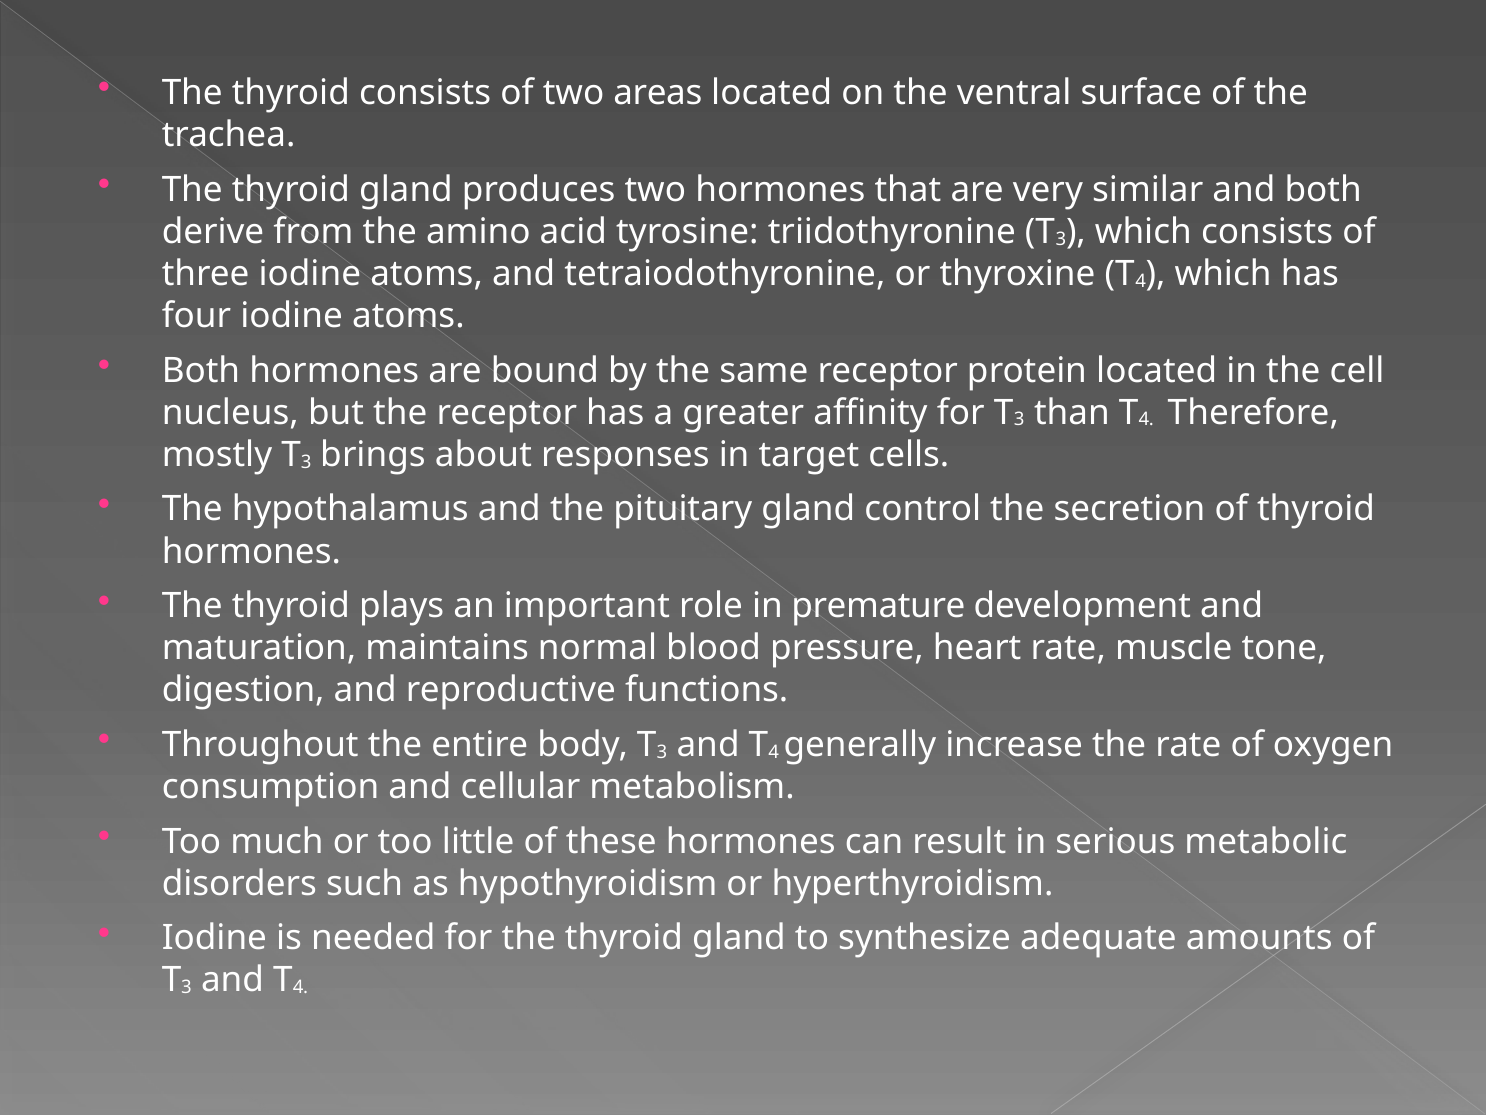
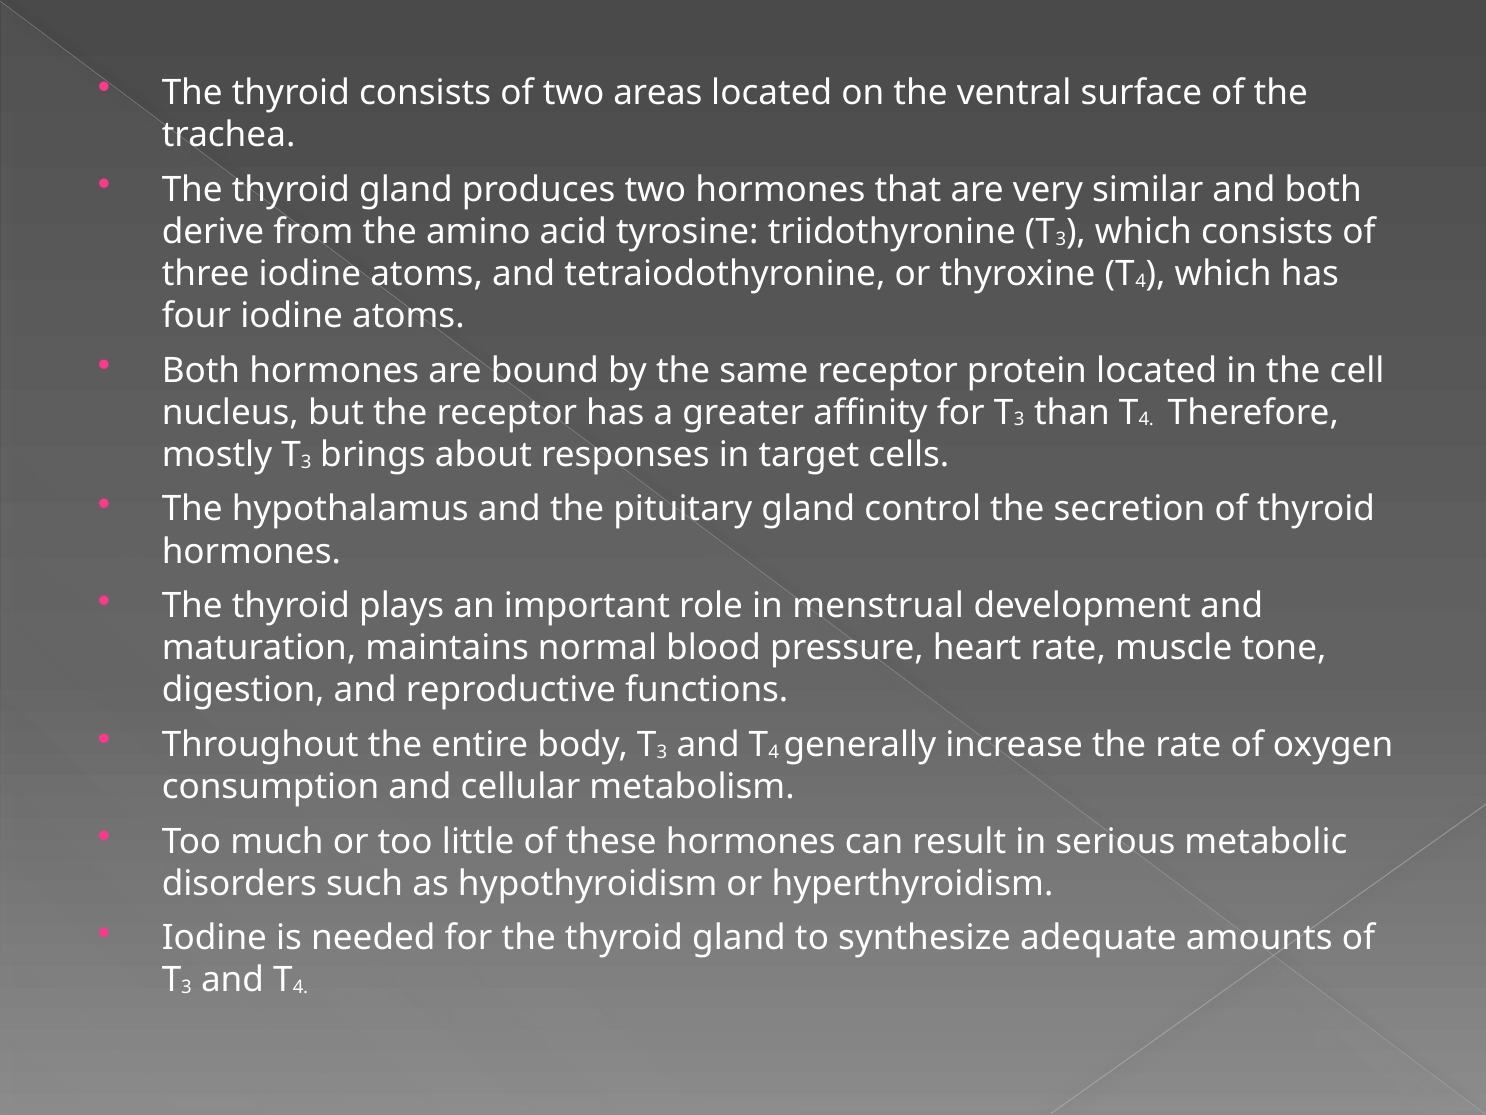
premature: premature -> menstrual
